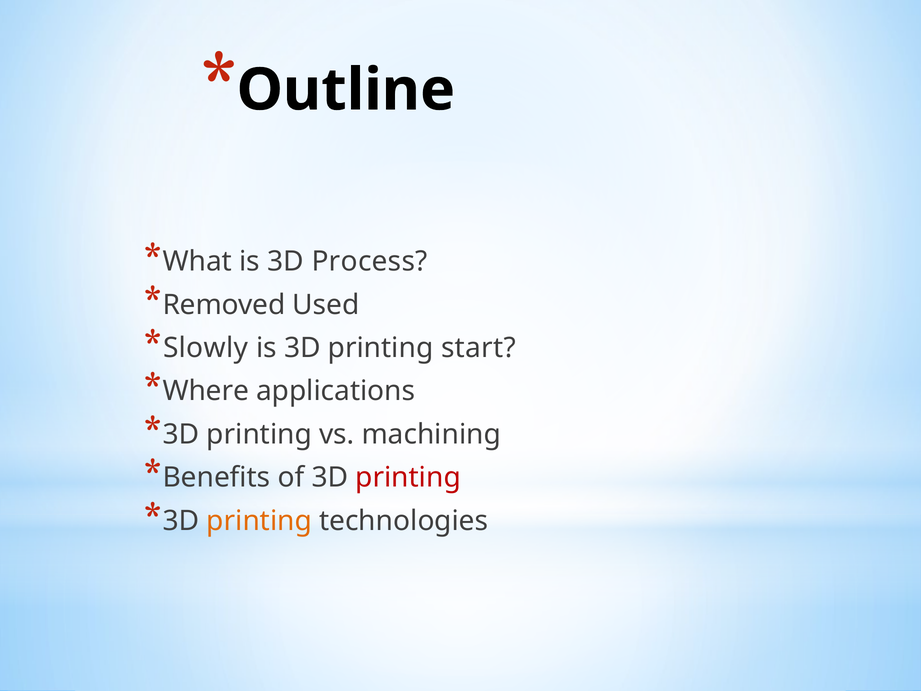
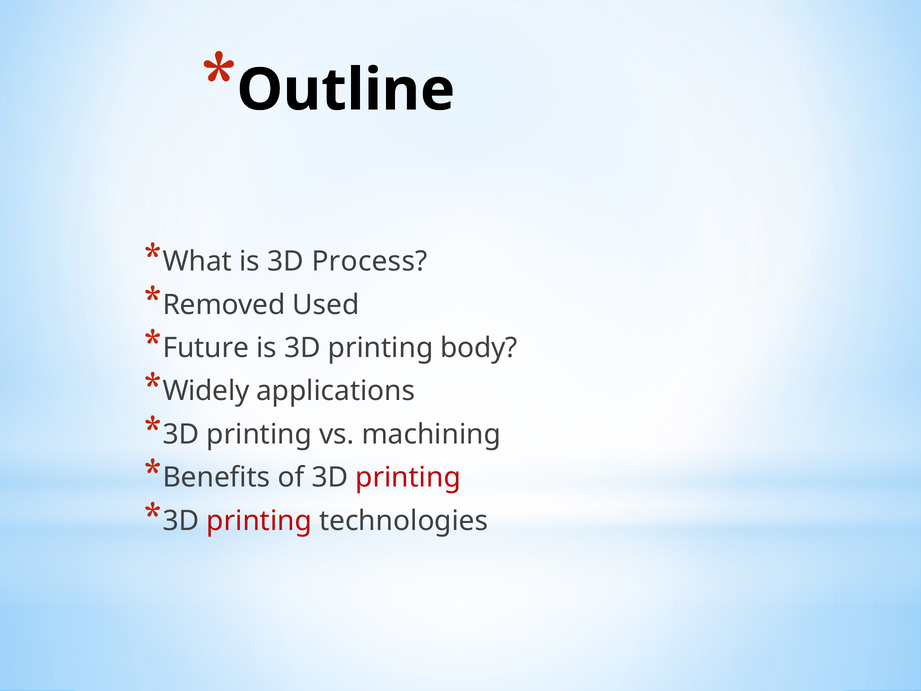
Slowly: Slowly -> Future
start: start -> body
Where: Where -> Widely
printing at (259, 521) colour: orange -> red
